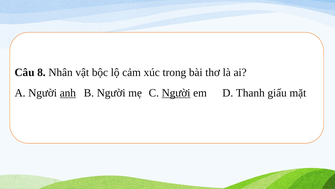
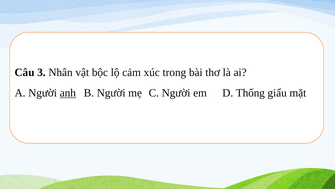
8: 8 -> 3
Người at (176, 93) underline: present -> none
Thanh: Thanh -> Thống
